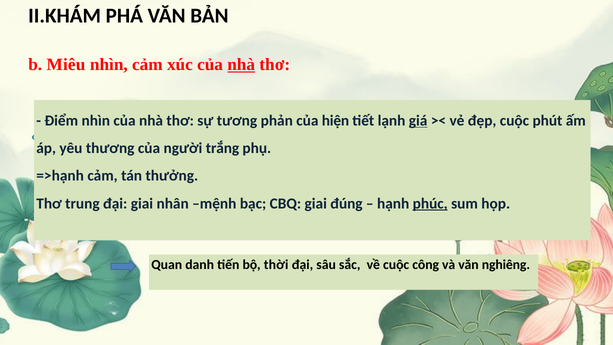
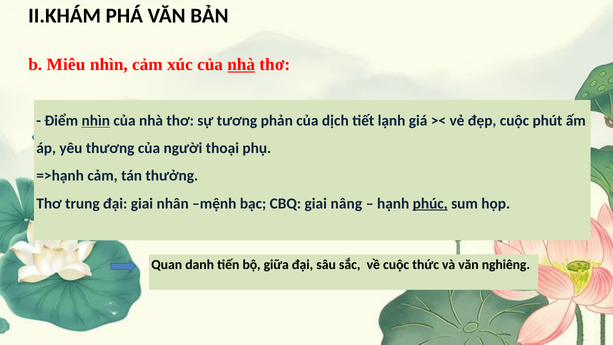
nhìn at (96, 121) underline: none -> present
hiện: hiện -> dịch
giá underline: present -> none
trắng: trắng -> thoại
đúng: đúng -> nâng
thời: thời -> giữa
công: công -> thức
